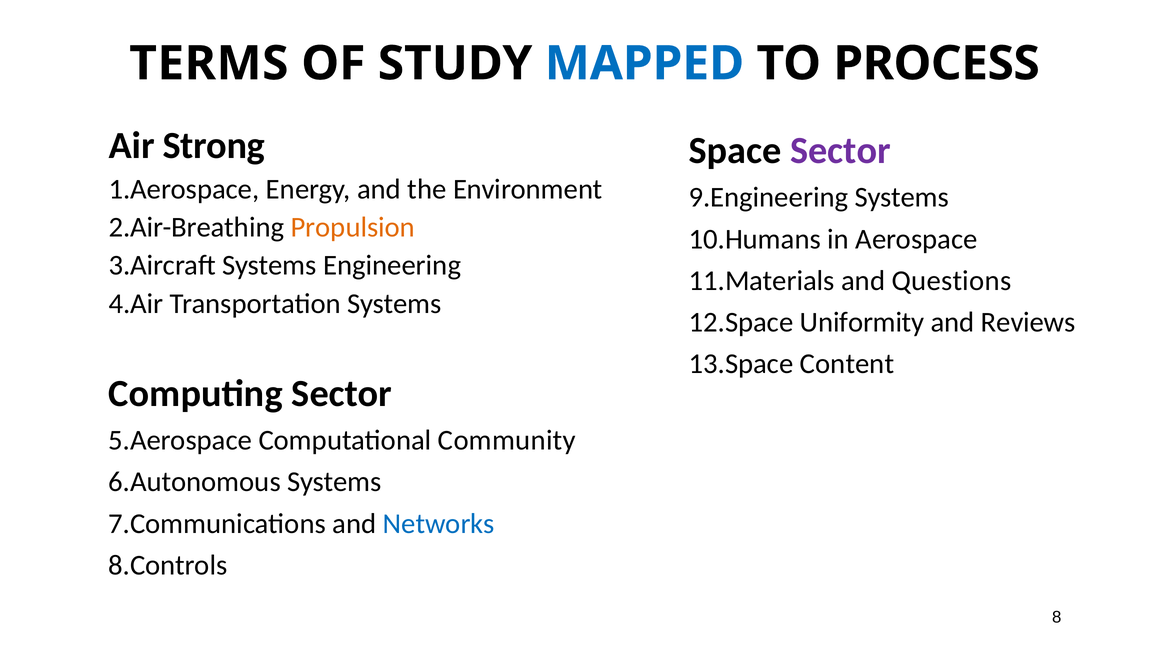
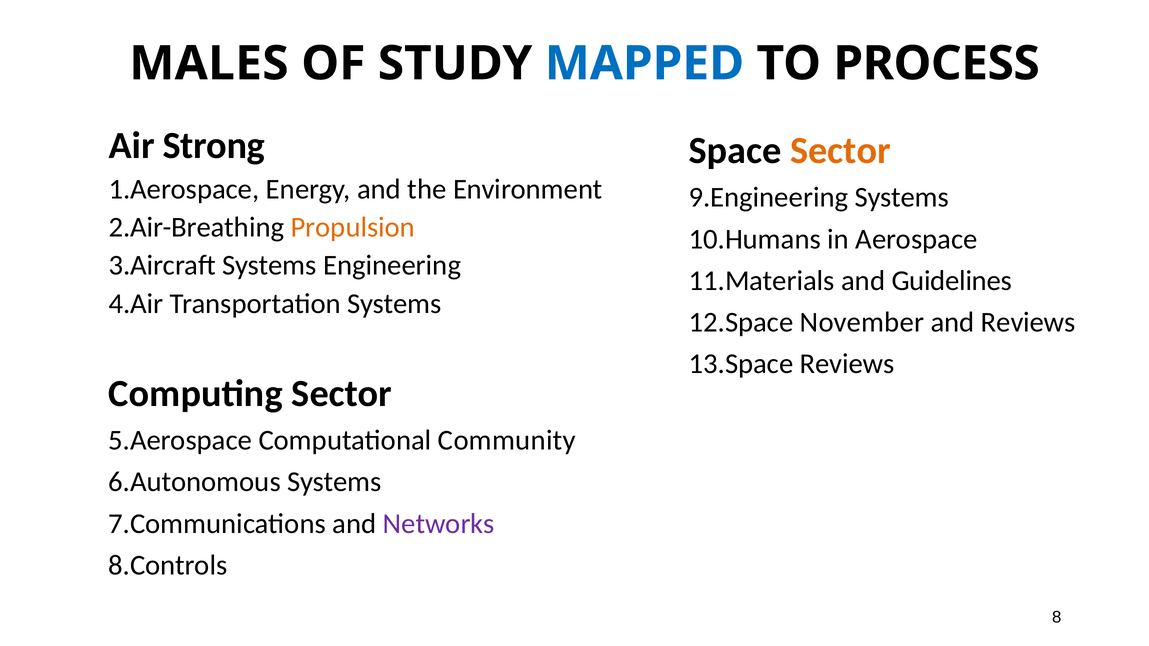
TERMS: TERMS -> MALES
Sector at (840, 151) colour: purple -> orange
Questions: Questions -> Guidelines
Uniformity: Uniformity -> November
Content at (847, 364): Content -> Reviews
Networks colour: blue -> purple
